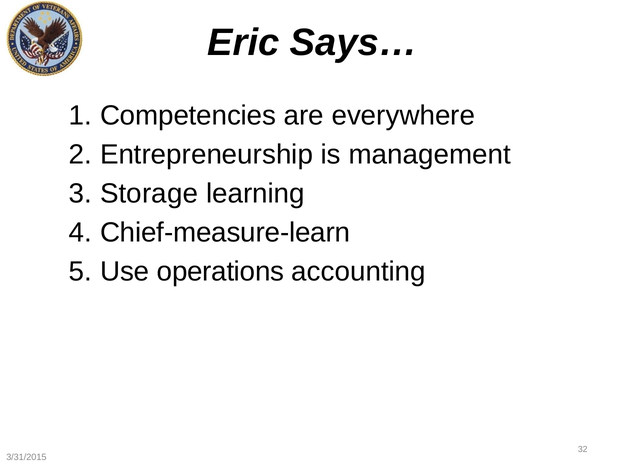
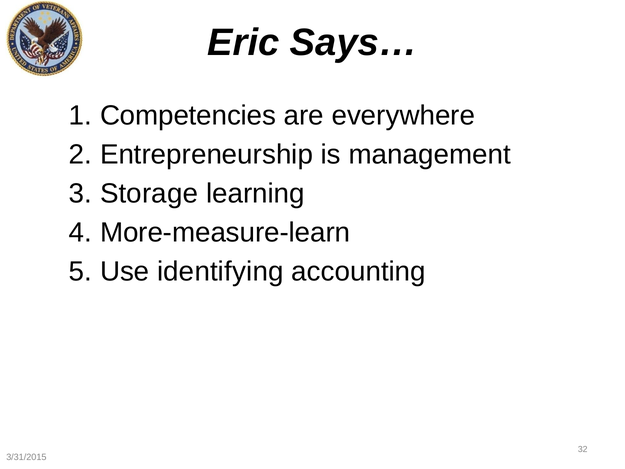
Chief-measure-learn: Chief-measure-learn -> More-measure-learn
operations: operations -> identifying
